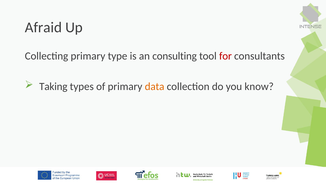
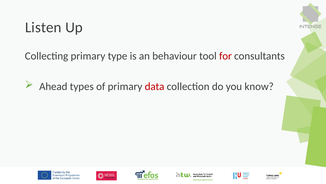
Afraid: Afraid -> Listen
consulting: consulting -> behaviour
Taking: Taking -> Ahead
data colour: orange -> red
